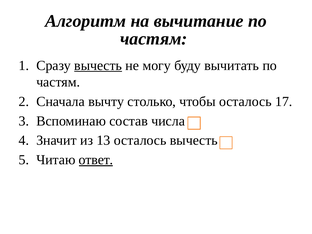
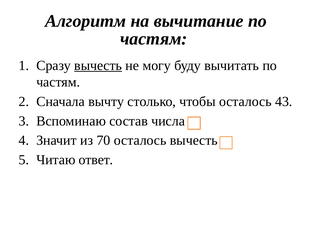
17: 17 -> 43
13: 13 -> 70
ответ underline: present -> none
